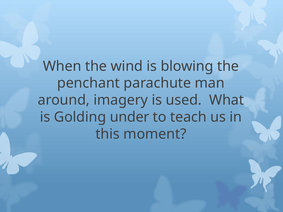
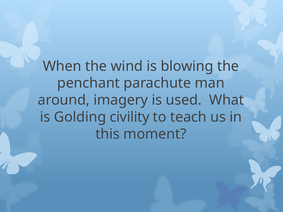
under: under -> civility
